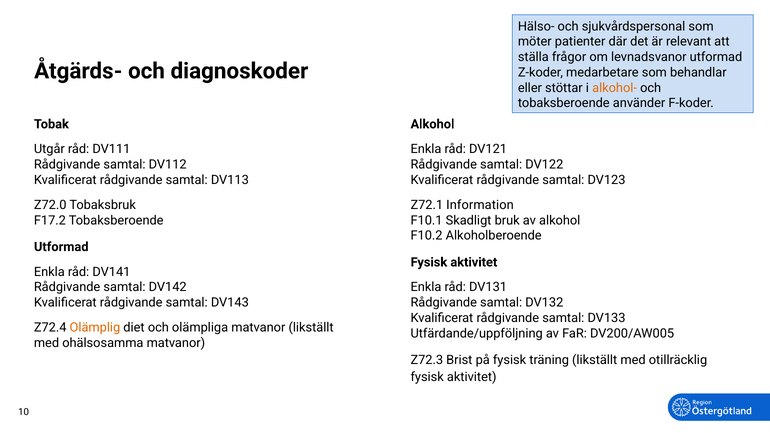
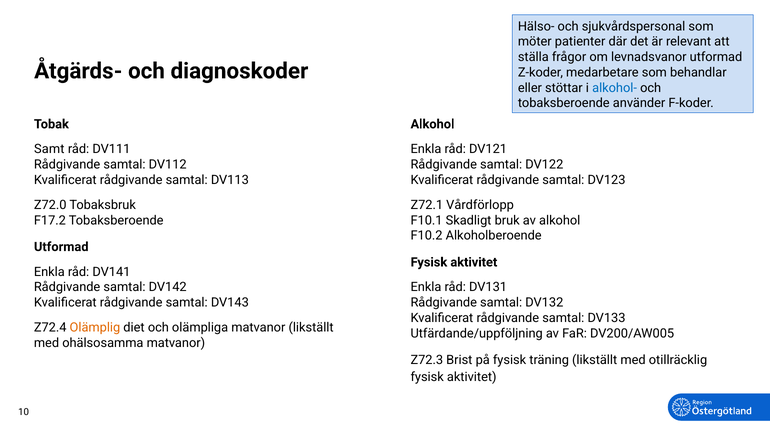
alkohol- colour: orange -> blue
Utgår: Utgår -> Samt
Information: Information -> Vårdförlopp
